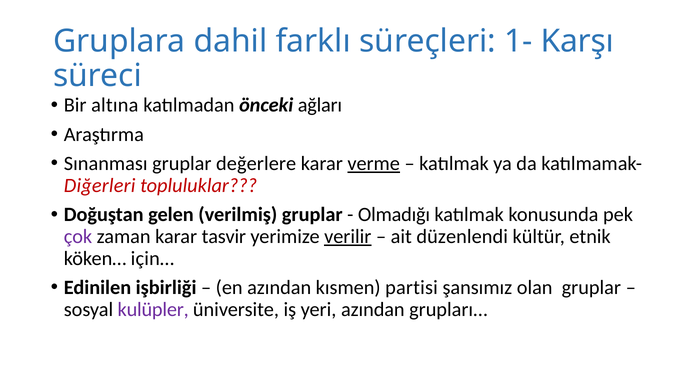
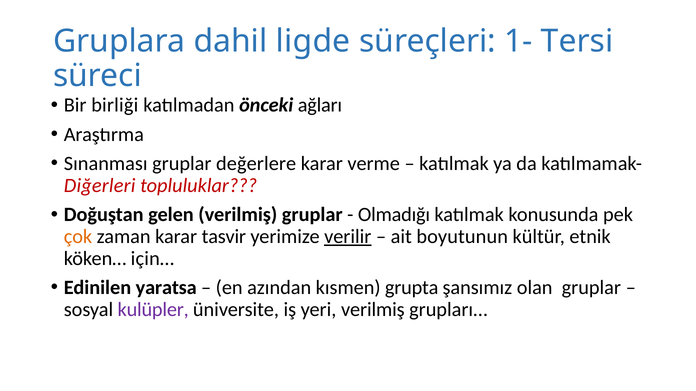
farklı: farklı -> ligde
Karşı: Karşı -> Tersi
altına: altına -> birliği
verme underline: present -> none
çok colour: purple -> orange
düzenlendi: düzenlendi -> boyutunun
işbirliği: işbirliği -> yaratsa
partisi: partisi -> grupta
yeri azından: azından -> verilmiş
